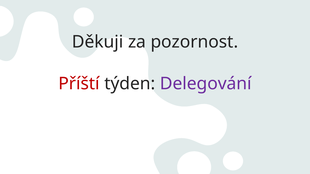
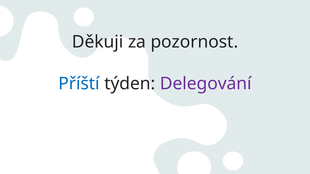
Příští colour: red -> blue
